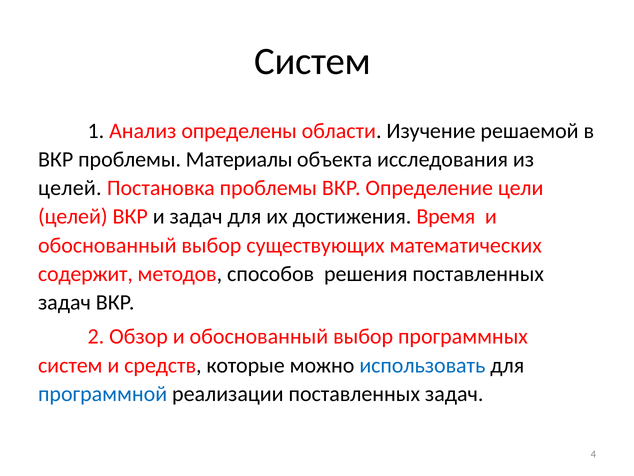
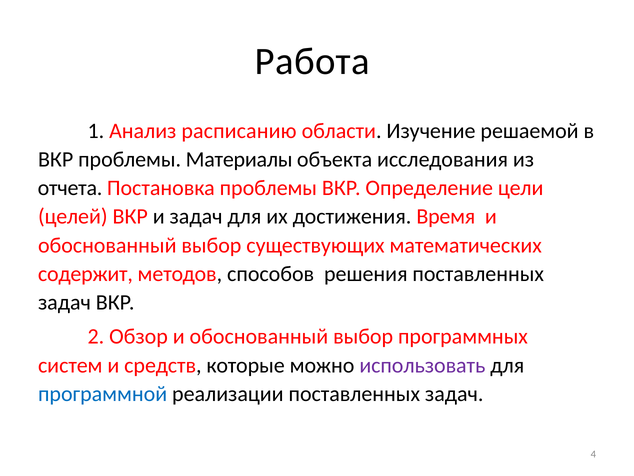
Систем at (313, 61): Систем -> Работа
определены: определены -> расписанию
целей at (70, 188): целей -> отчета
использовать colour: blue -> purple
